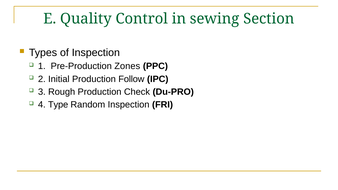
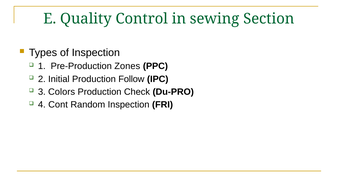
Rough: Rough -> Colors
Type: Type -> Cont
